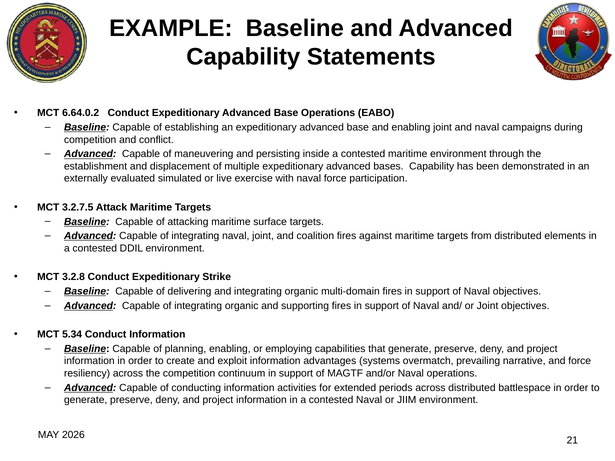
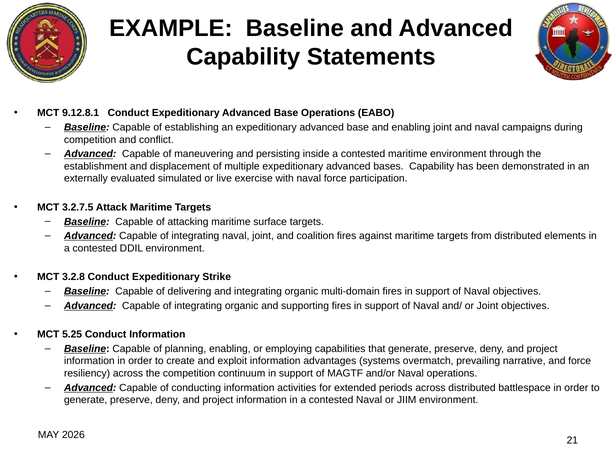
6.64.0.2: 6.64.0.2 -> 9.12.8.1
5.34: 5.34 -> 5.25
